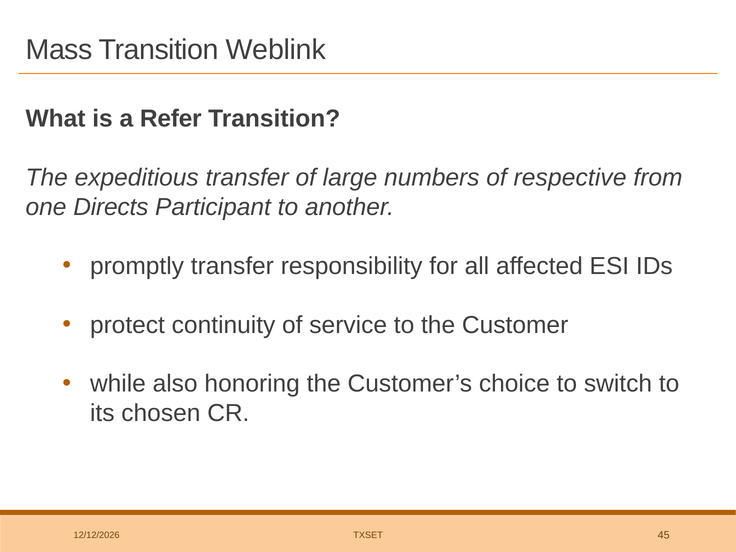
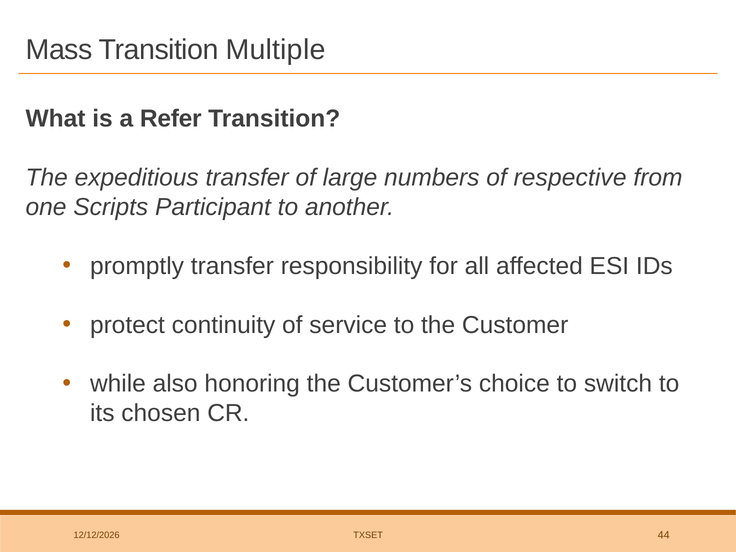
Weblink: Weblink -> Multiple
Directs: Directs -> Scripts
45: 45 -> 44
